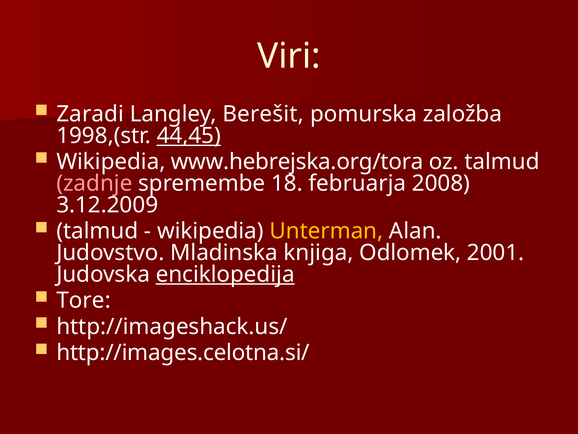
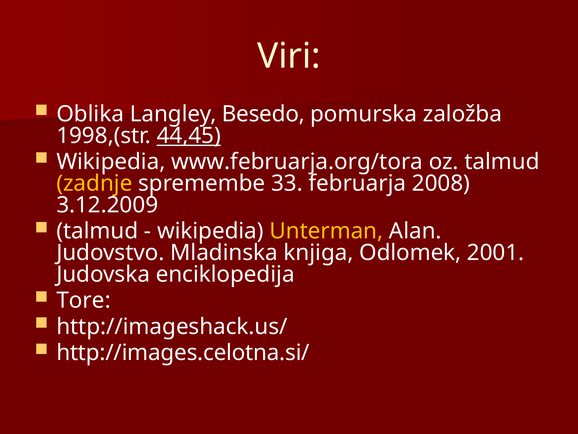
Zaradi: Zaradi -> Oblika
Berešit: Berešit -> Besedo
www.hebrejska.org/tora: www.hebrejska.org/tora -> www.februarja.org/tora
zadnje colour: pink -> yellow
18: 18 -> 33
enciklopedija underline: present -> none
